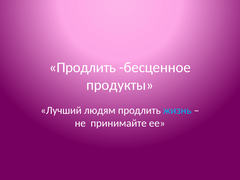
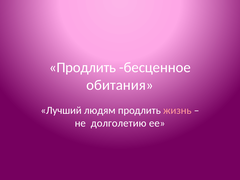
продукты: продукты -> обитания
жизнь colour: light blue -> pink
принимайте: принимайте -> долголетию
